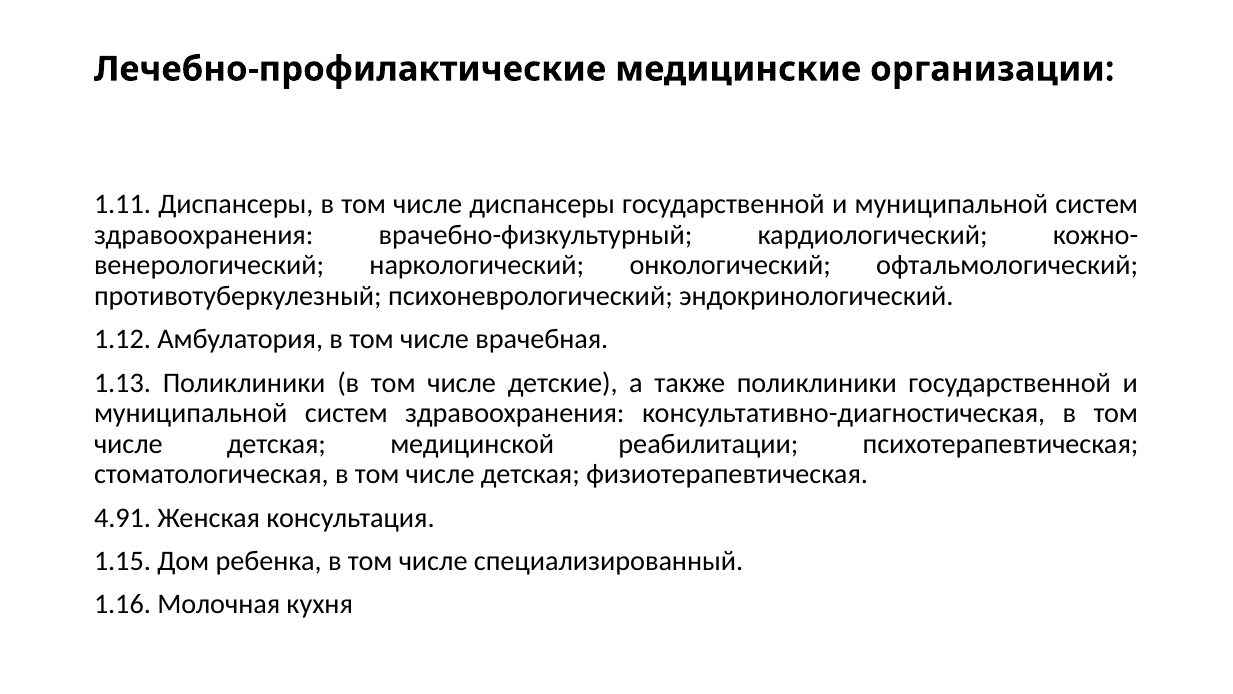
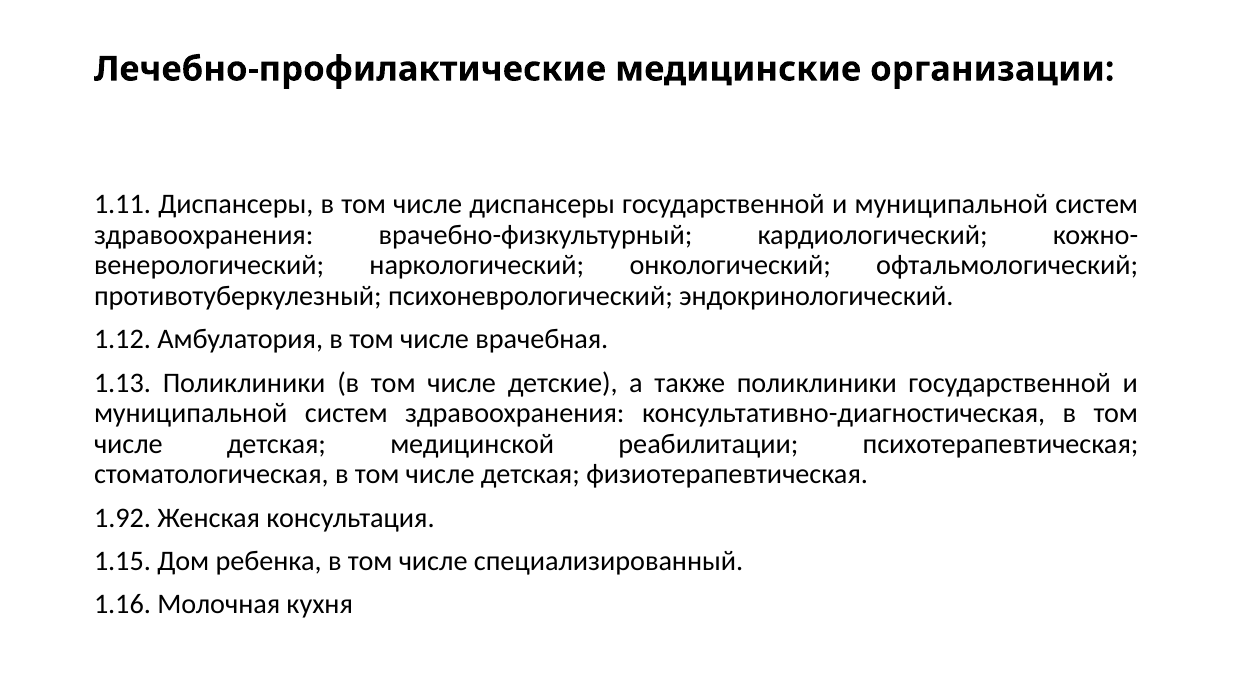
4.91: 4.91 -> 1.92
